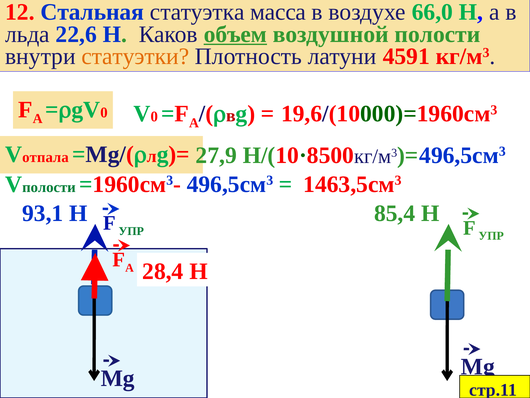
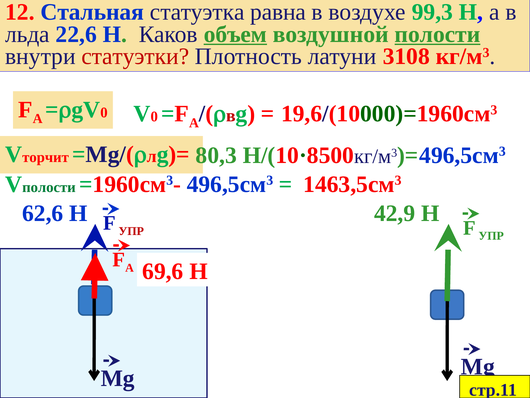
масса: масса -> равна
66,0: 66,0 -> 99,3
полости at (437, 34) underline: none -> present
статуэтки colour: orange -> red
4591: 4591 -> 3108
отпала: отпала -> торчит
27,9: 27,9 -> 80,3
93,1: 93,1 -> 62,6
85,4: 85,4 -> 42,9
УПР at (131, 231) colour: green -> red
28,4: 28,4 -> 69,6
